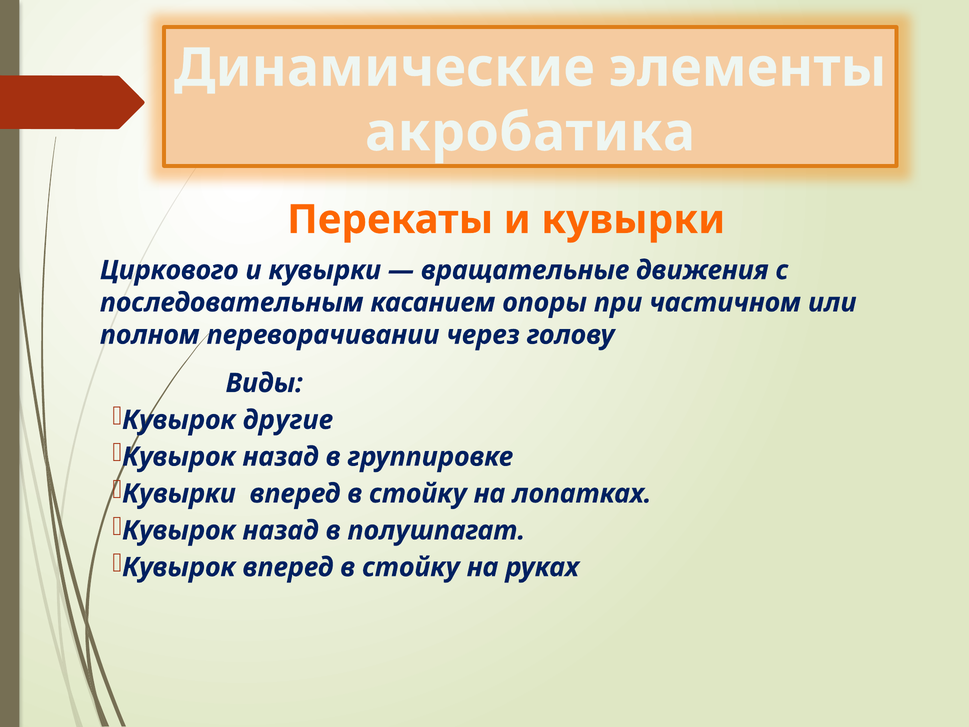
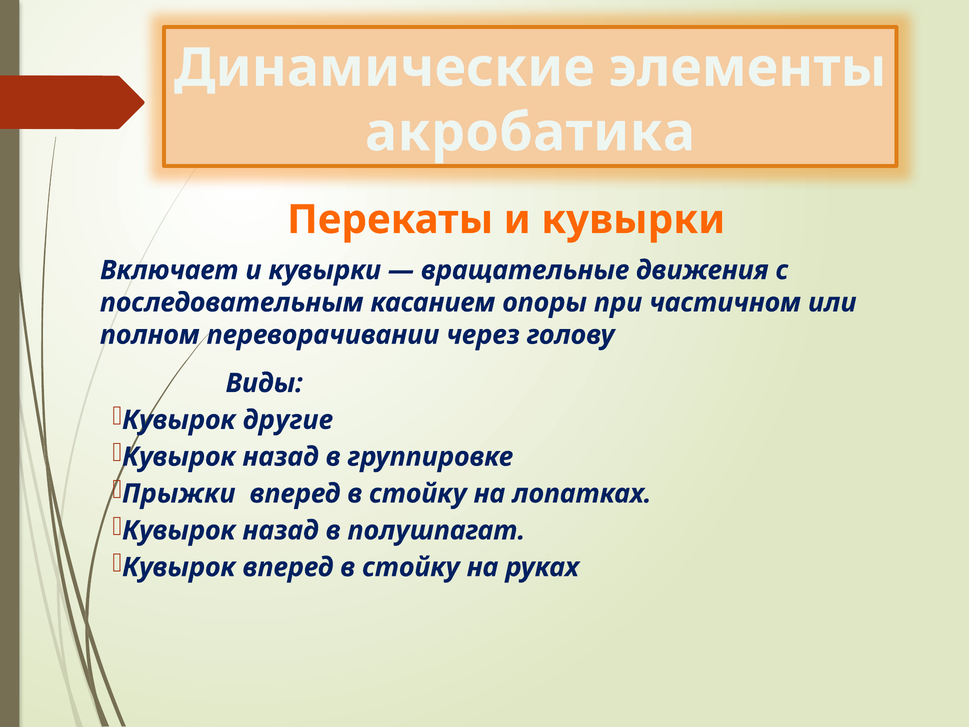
Циркового: Циркового -> Включает
Кувырки at (179, 494): Кувырки -> Прыжки
